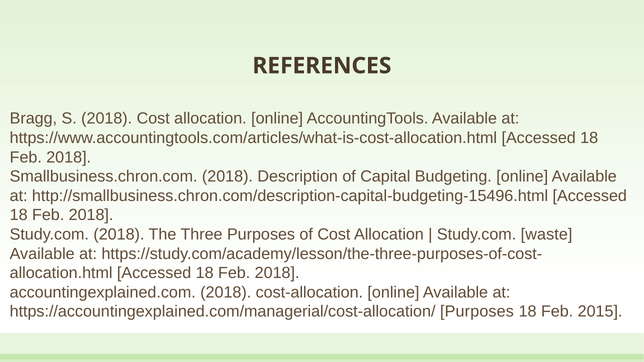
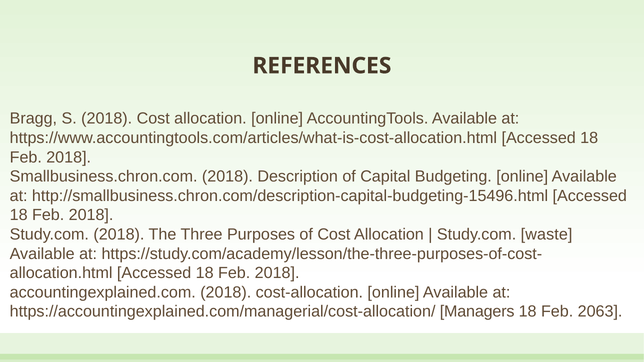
https://accountingexplained.com/managerial/cost-allocation/ Purposes: Purposes -> Managers
2015: 2015 -> 2063
